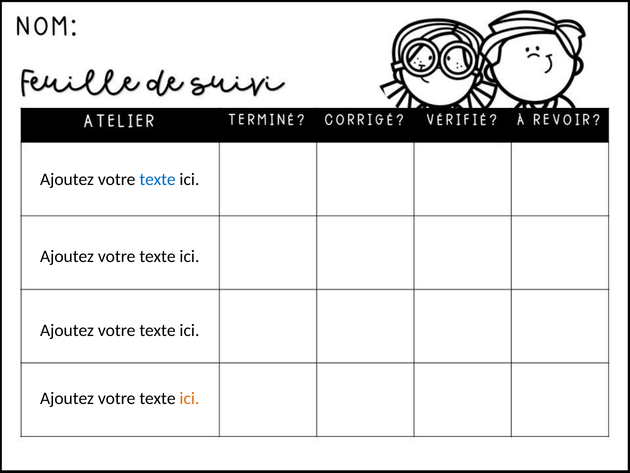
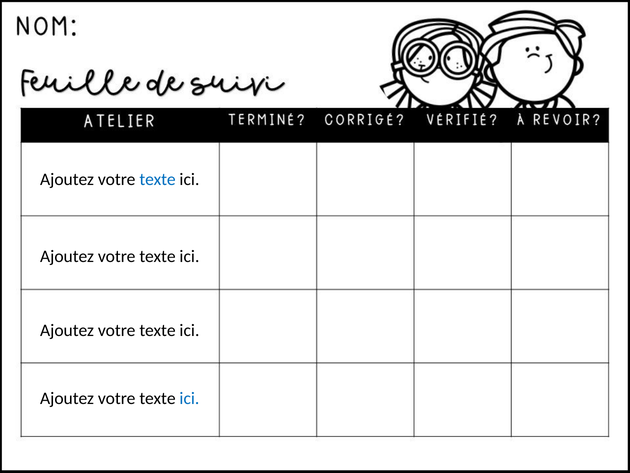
ici at (189, 398) colour: orange -> blue
